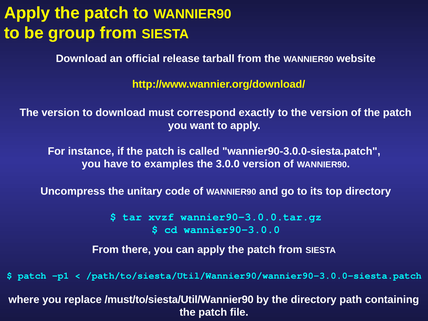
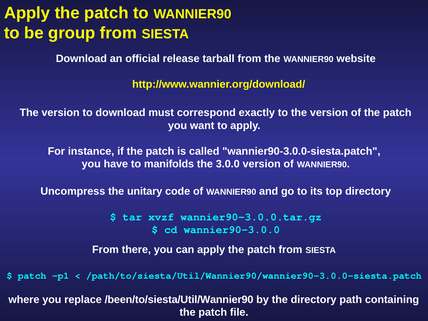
examples: examples -> manifolds
/must/to/siesta/Util/Wannier90: /must/to/siesta/Util/Wannier90 -> /been/to/siesta/Util/Wannier90
